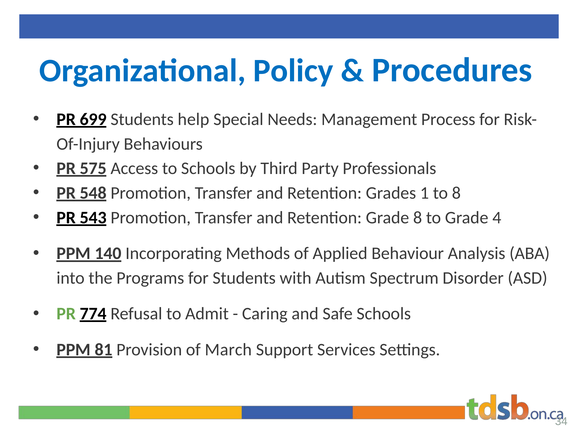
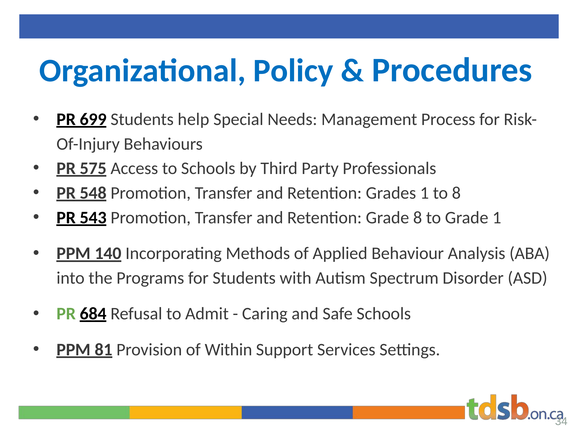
Grade 4: 4 -> 1
774: 774 -> 684
March: March -> Within
